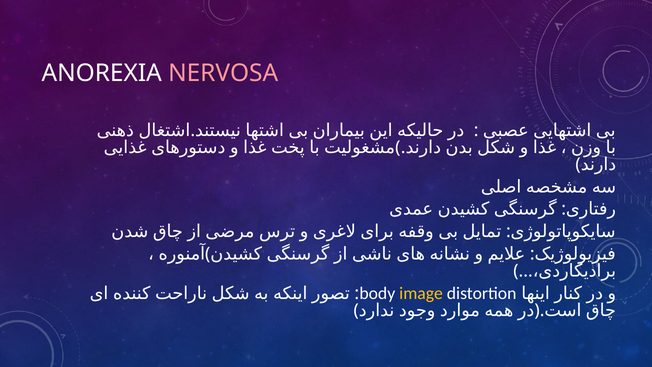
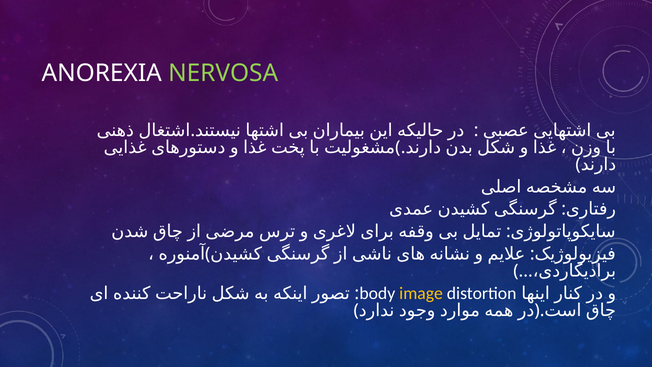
NERVOSA colour: pink -> light green
